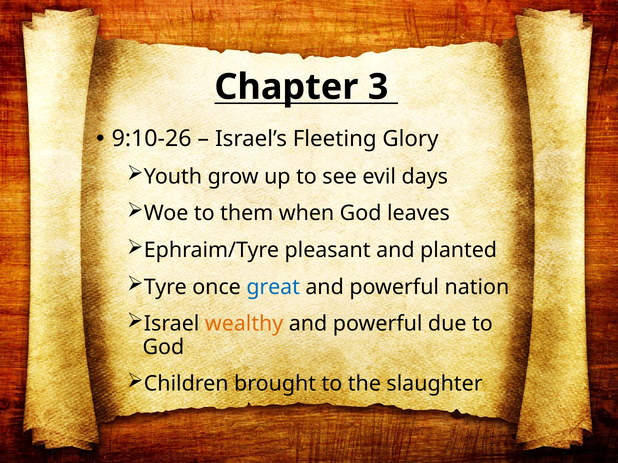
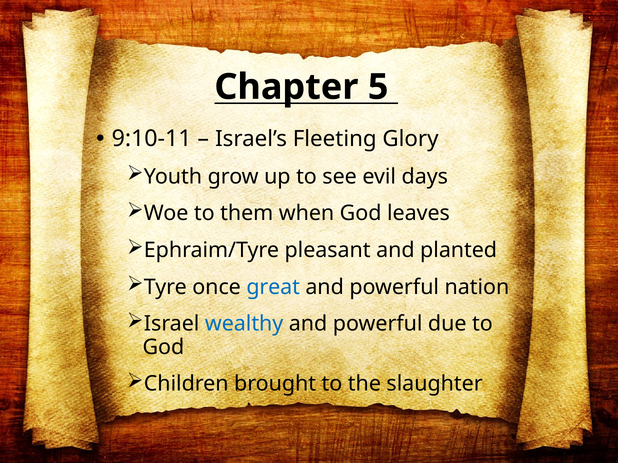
3: 3 -> 5
9:10-26: 9:10-26 -> 9:10-11
wealthy colour: orange -> blue
